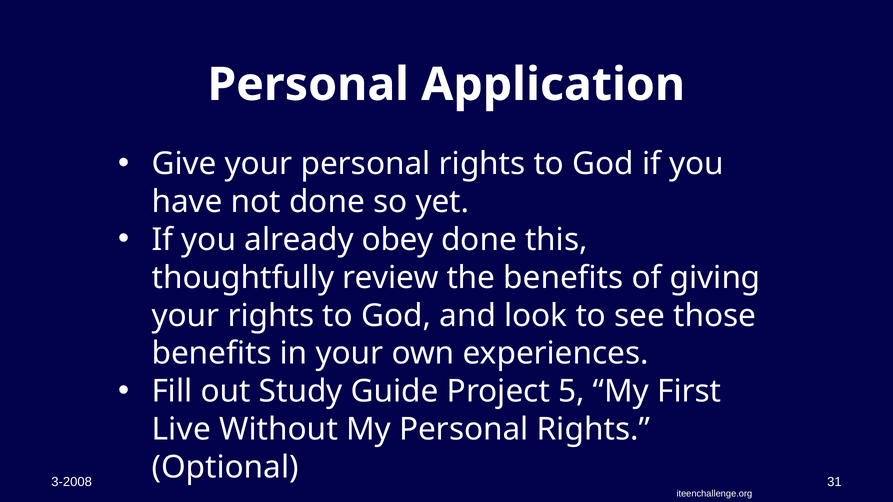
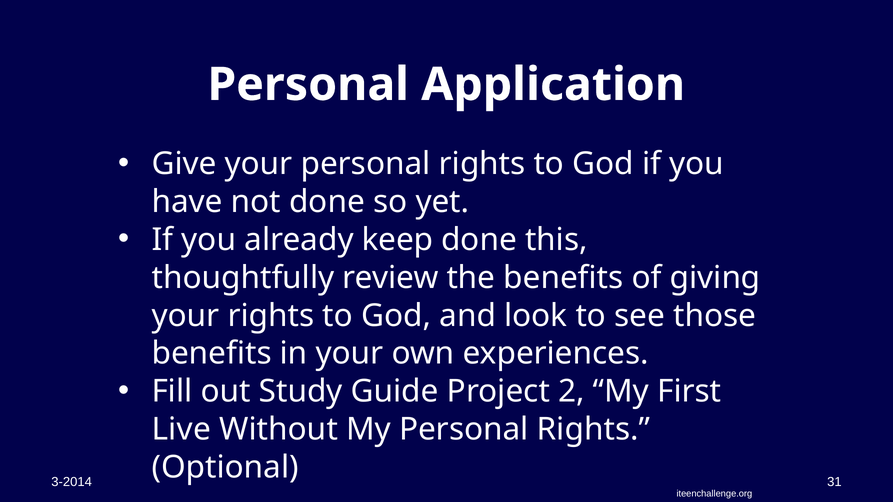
obey: obey -> keep
5: 5 -> 2
3-2008: 3-2008 -> 3-2014
